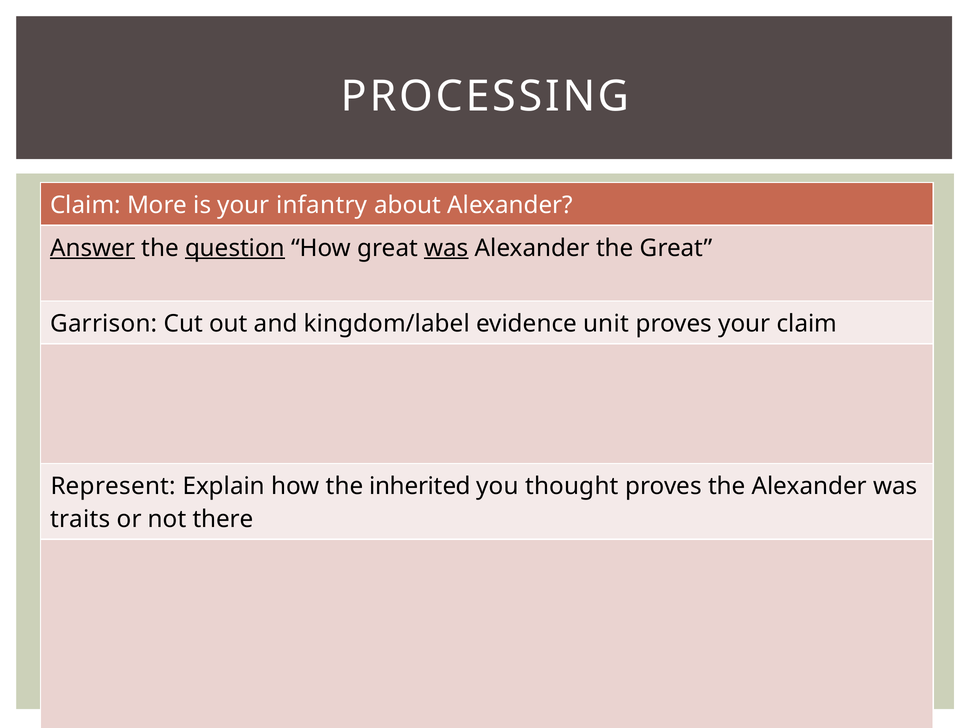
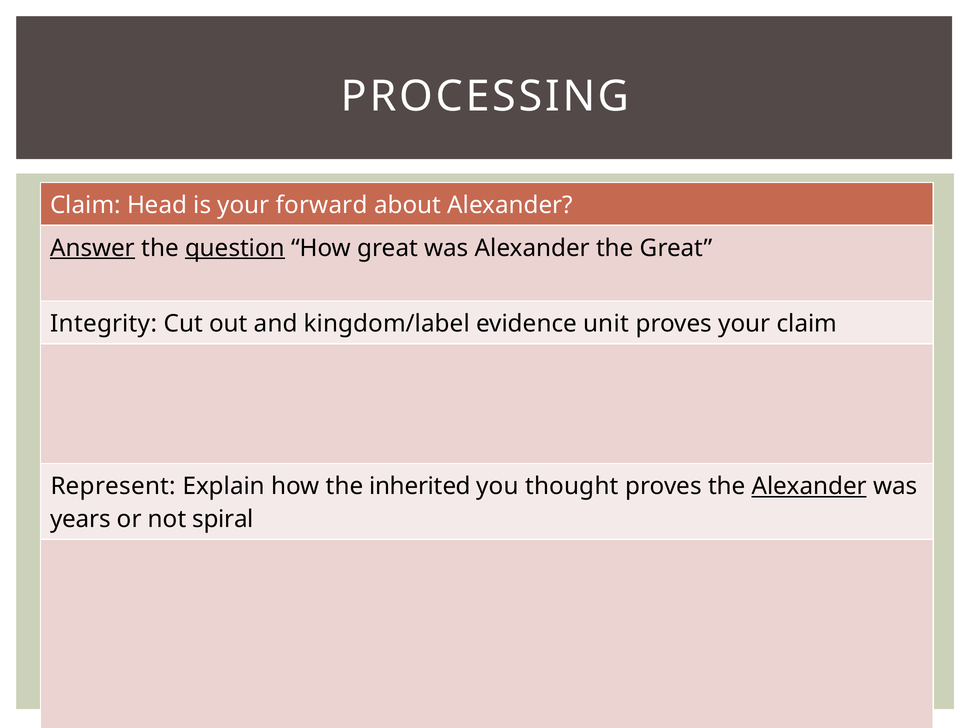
More: More -> Head
infantry: infantry -> forward
was at (446, 248) underline: present -> none
Garrison: Garrison -> Integrity
Alexander at (809, 486) underline: none -> present
traits: traits -> years
there: there -> spiral
